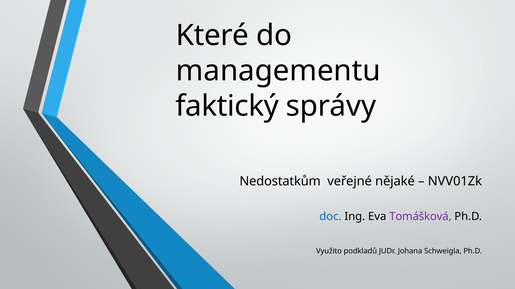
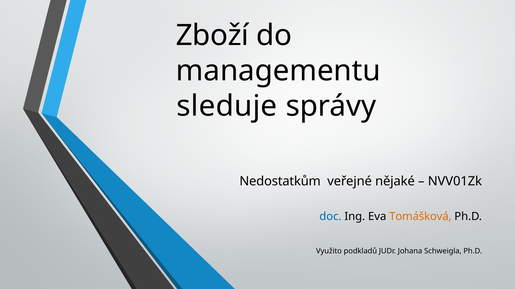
Které: Které -> Zboží
faktický: faktický -> sleduje
Tomášková colour: purple -> orange
